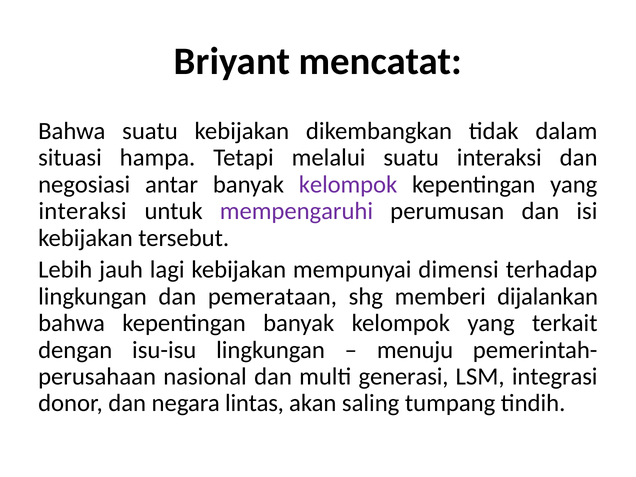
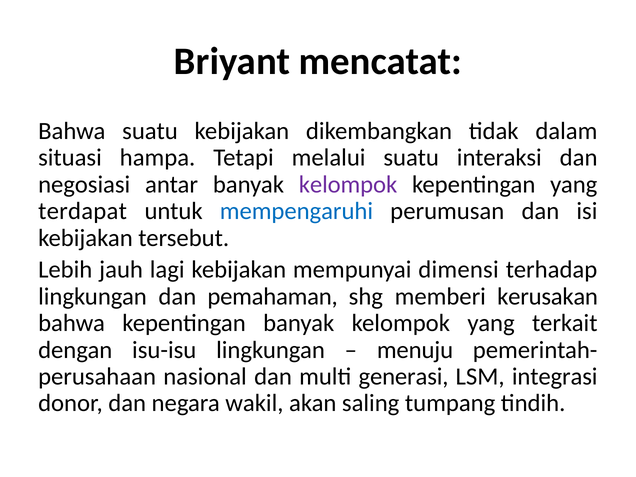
interaksi at (83, 211): interaksi -> terdapat
mempengaruhi colour: purple -> blue
pemerataan: pemerataan -> pemahaman
dijalankan: dijalankan -> kerusakan
lintas: lintas -> wakil
